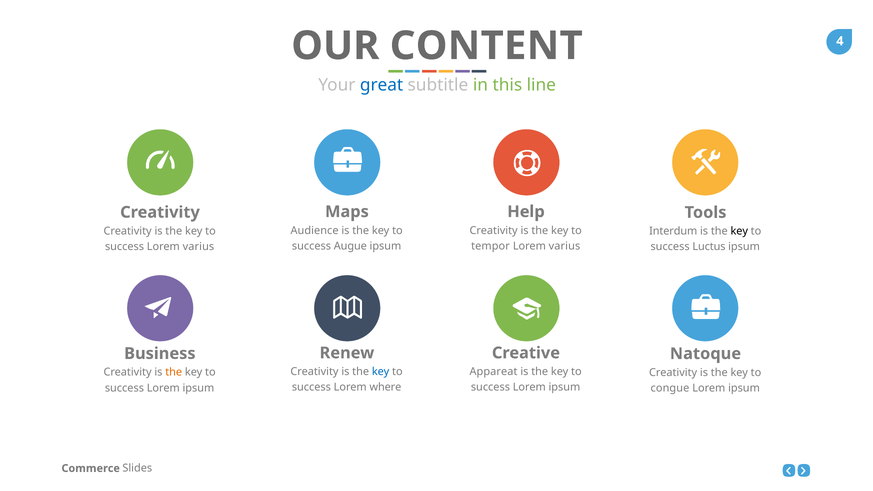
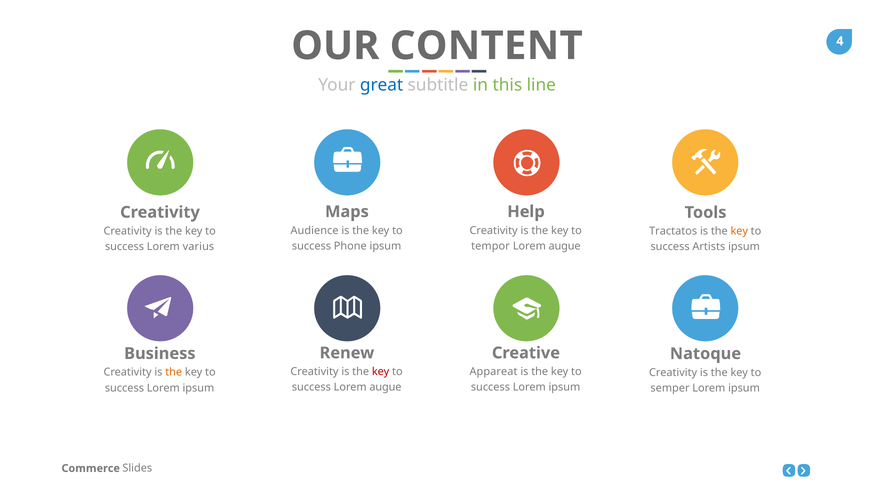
Interdum: Interdum -> Tractatos
key at (739, 231) colour: black -> orange
Augue: Augue -> Phone
varius at (564, 246): varius -> augue
Luctus: Luctus -> Artists
key at (381, 372) colour: blue -> red
success Lorem where: where -> augue
congue: congue -> semper
